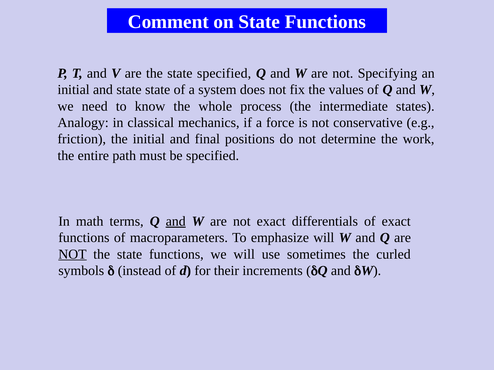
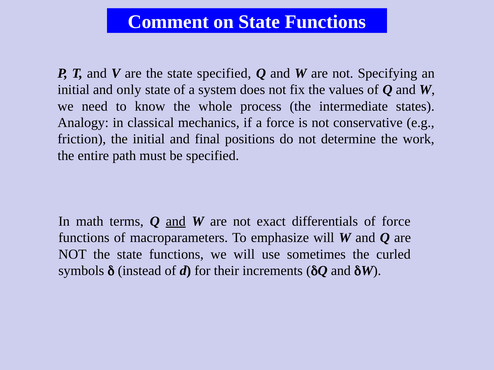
and state: state -> only
of exact: exact -> force
NOT at (72, 255) underline: present -> none
